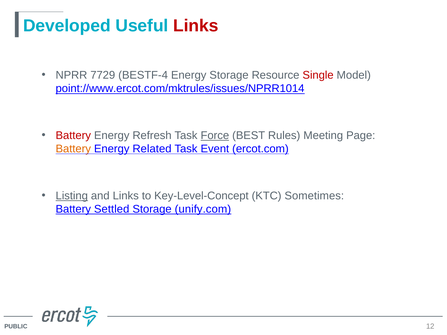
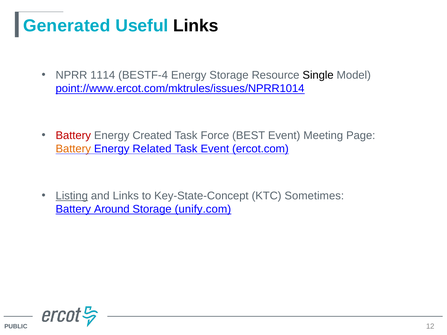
Developed: Developed -> Generated
Links at (196, 26) colour: red -> black
7729: 7729 -> 1114
Single colour: red -> black
Refresh: Refresh -> Created
Force underline: present -> none
BEST Rules: Rules -> Event
Key-Level-Concept: Key-Level-Concept -> Key-State-Concept
Settled: Settled -> Around
